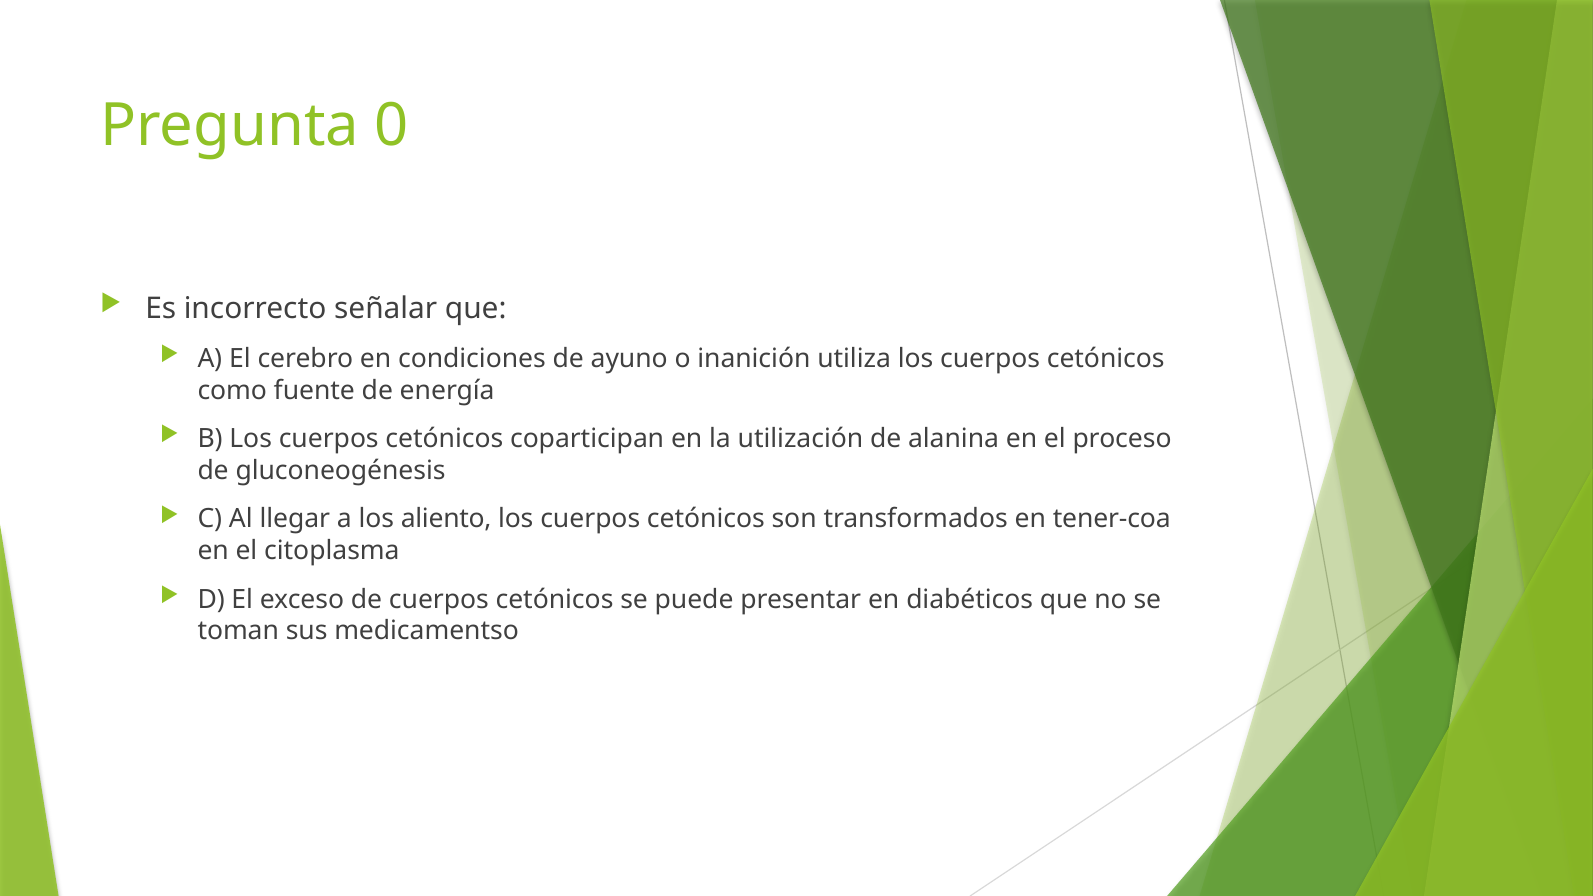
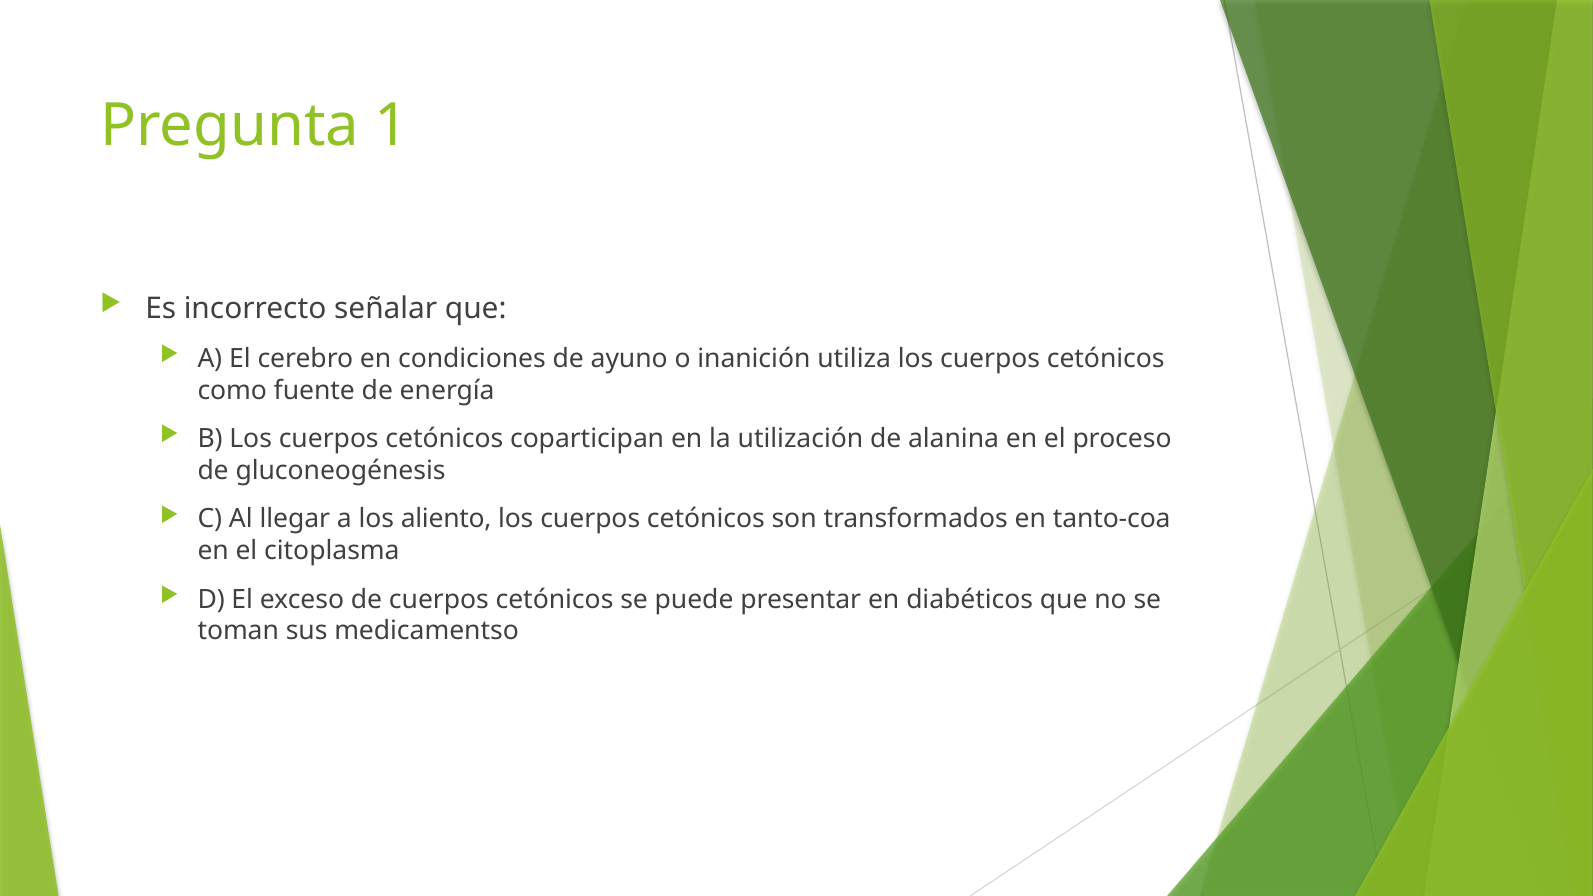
0: 0 -> 1
tener-coa: tener-coa -> tanto-coa
